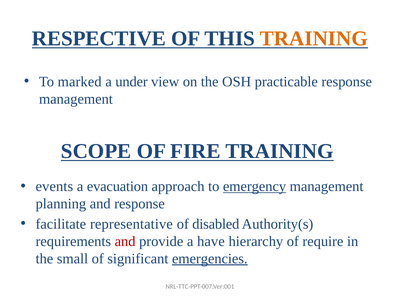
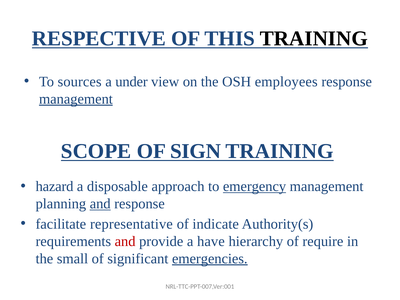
TRAINING at (314, 38) colour: orange -> black
marked: marked -> sources
practicable: practicable -> employees
management at (76, 99) underline: none -> present
FIRE: FIRE -> SIGN
events: events -> hazard
evacuation: evacuation -> disposable
and at (100, 204) underline: none -> present
disabled: disabled -> indicate
